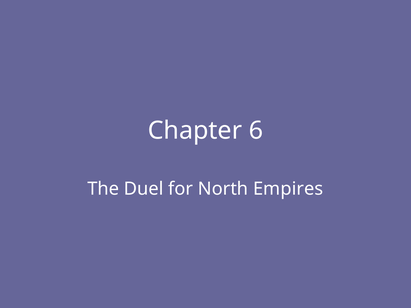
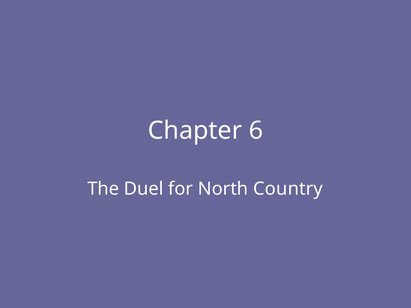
Empires: Empires -> Country
